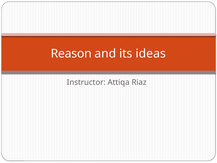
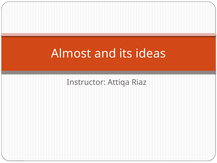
Reason: Reason -> Almost
